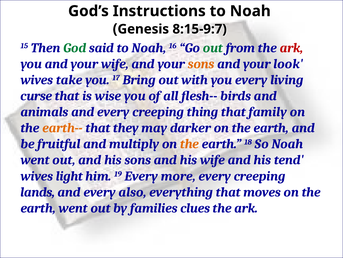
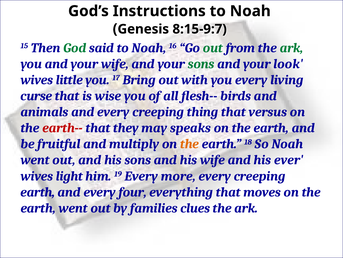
ark at (292, 48) colour: red -> green
sons at (201, 64) colour: orange -> green
take: take -> little
family: family -> versus
earth-- colour: orange -> red
darker: darker -> speaks
tend: tend -> ever
lands at (38, 192): lands -> earth
also: also -> four
